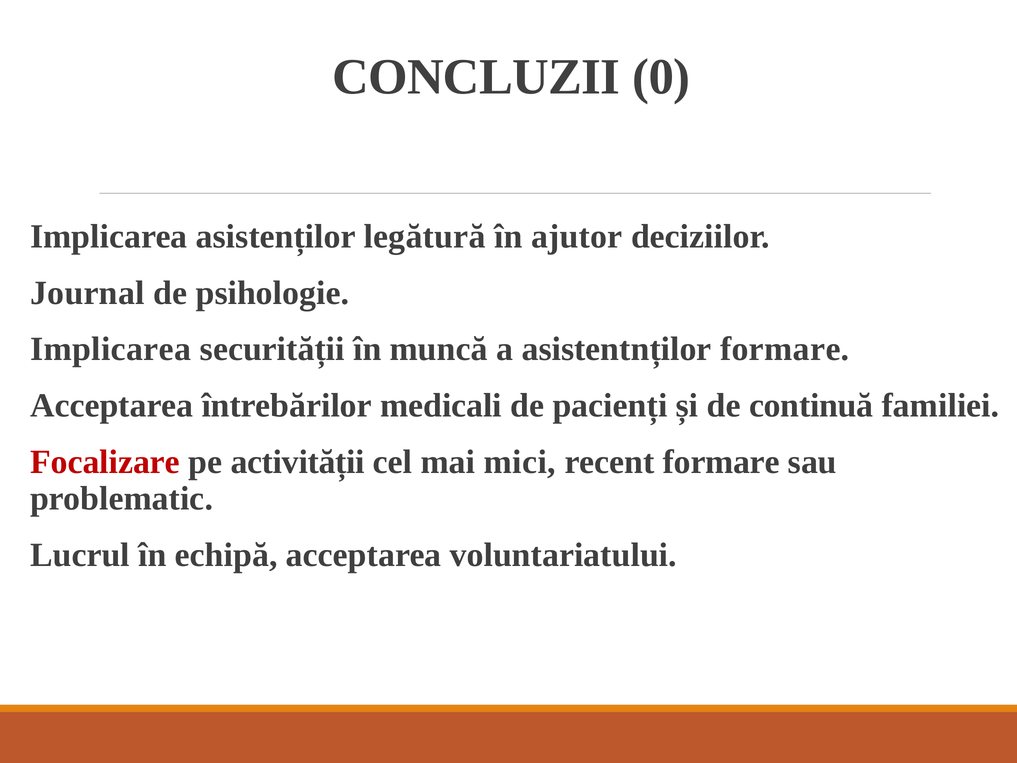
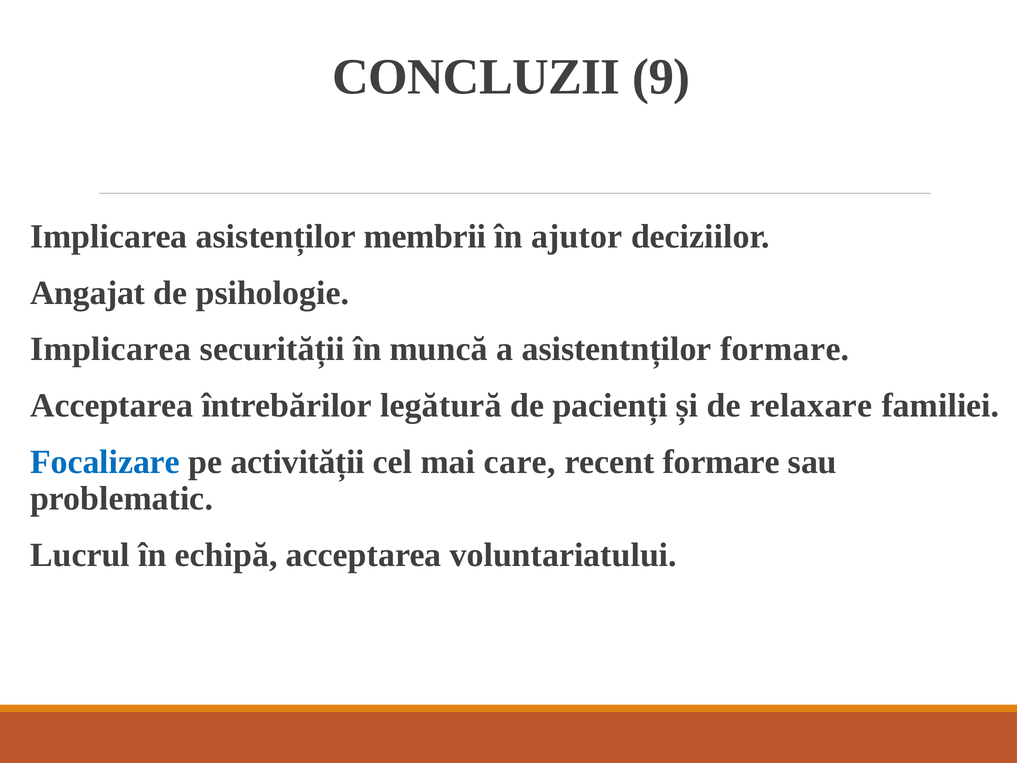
0: 0 -> 9
legătură: legătură -> membrii
Journal: Journal -> Angajat
medicali: medicali -> legătură
continuă: continuă -> relaxare
Focalizare colour: red -> blue
mici: mici -> care
